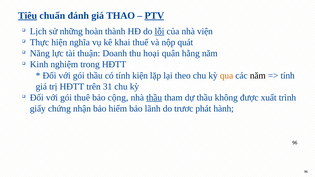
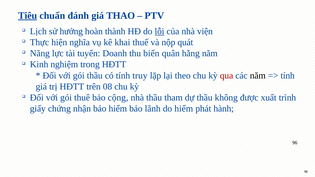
PTV underline: present -> none
những: những -> hưởng
thuận: thuận -> tuyển
hoại: hoại -> biển
kiện: kiện -> truy
qua colour: orange -> red
31: 31 -> 08
thầu at (154, 98) underline: present -> none
do trươc: trươc -> hiểm
